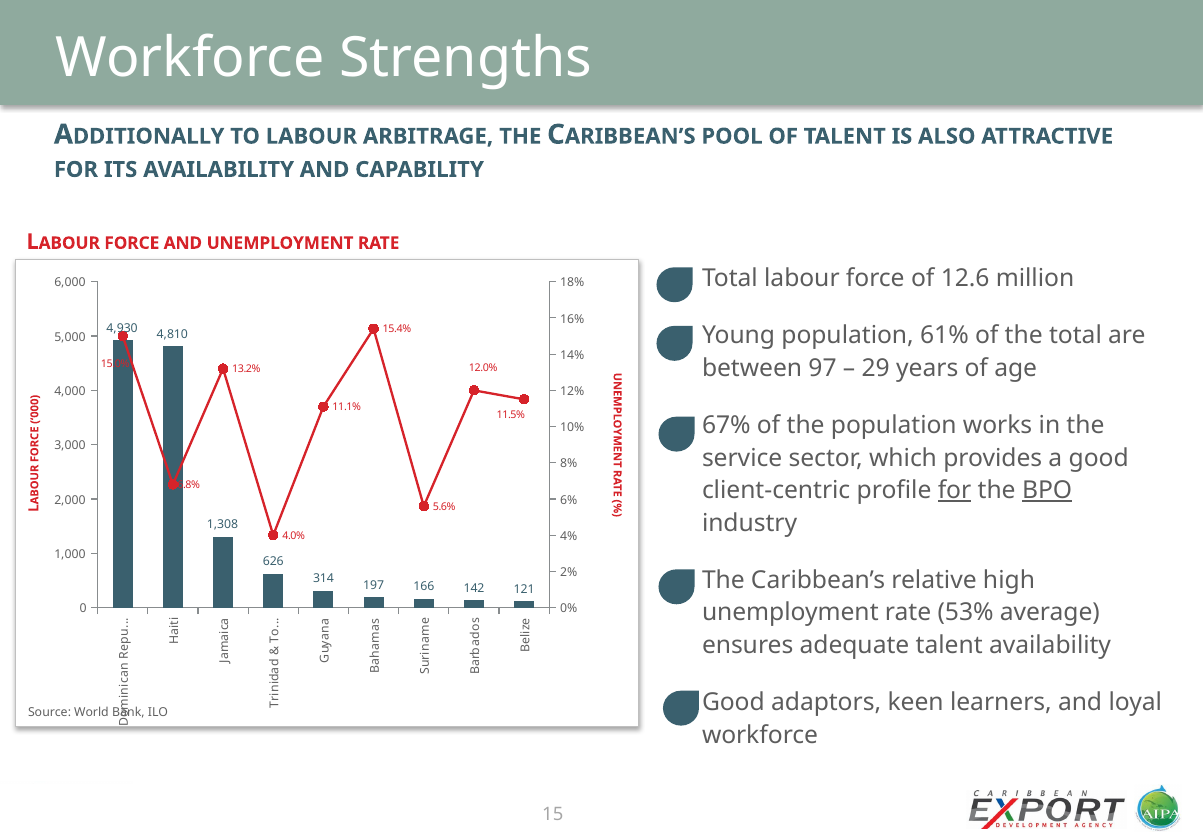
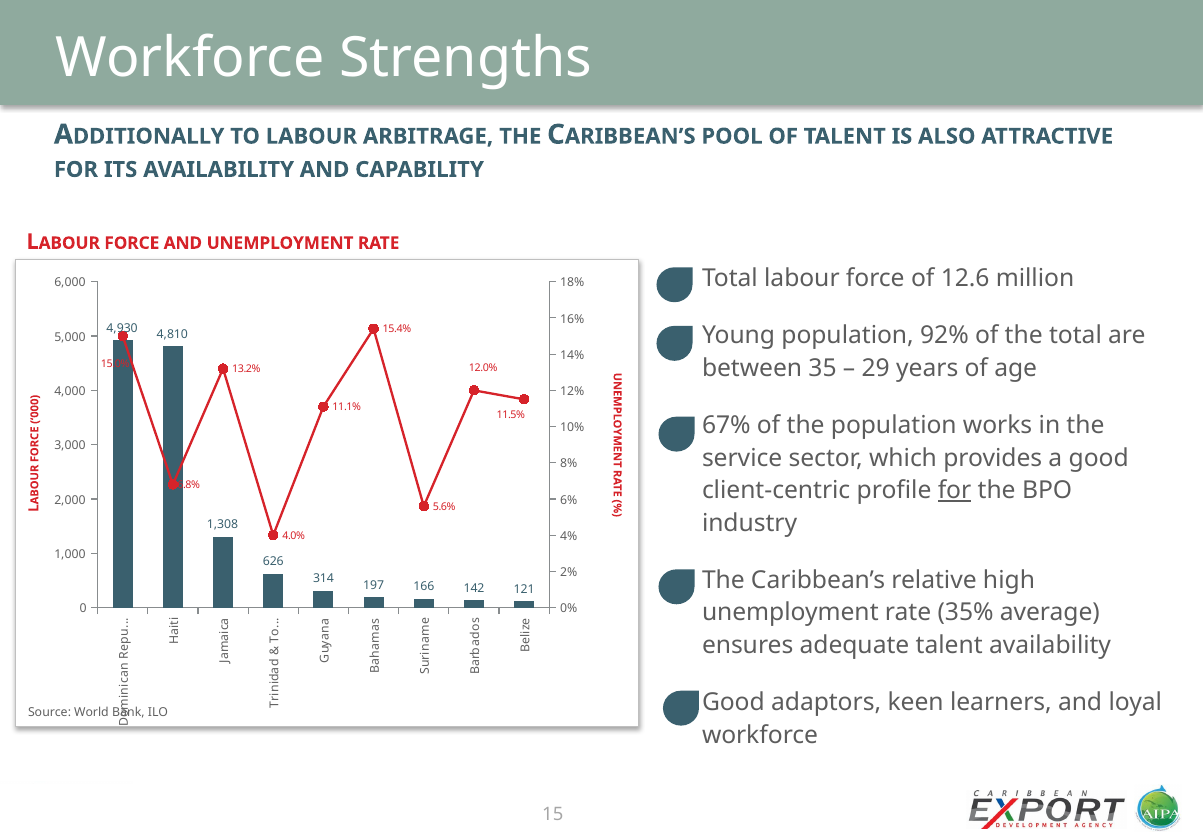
61%: 61% -> 92%
97: 97 -> 35
BPO underline: present -> none
53%: 53% -> 35%
